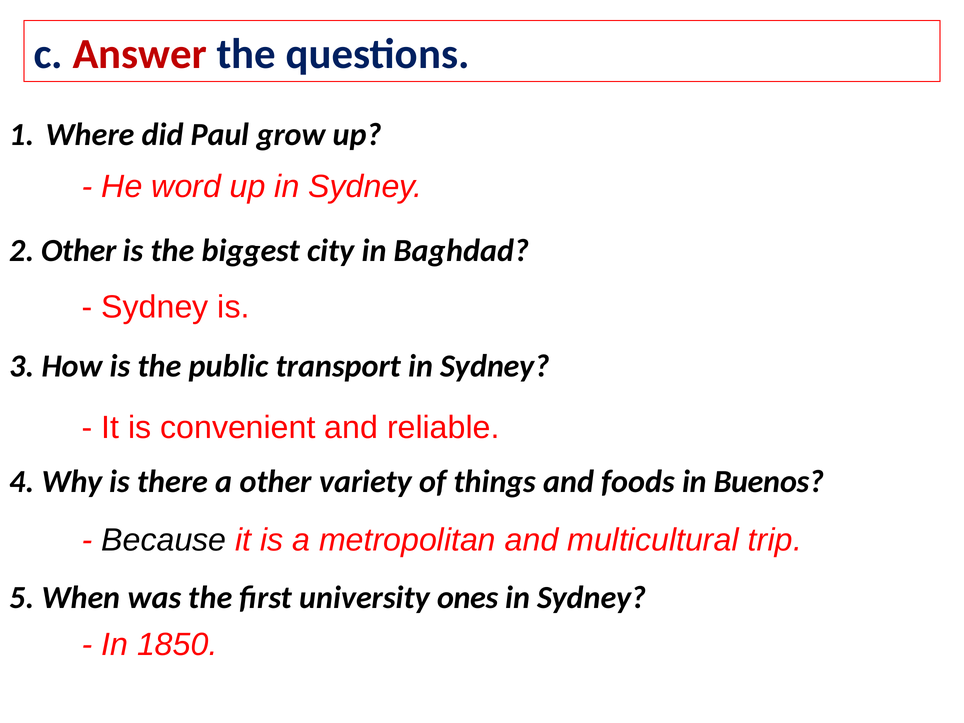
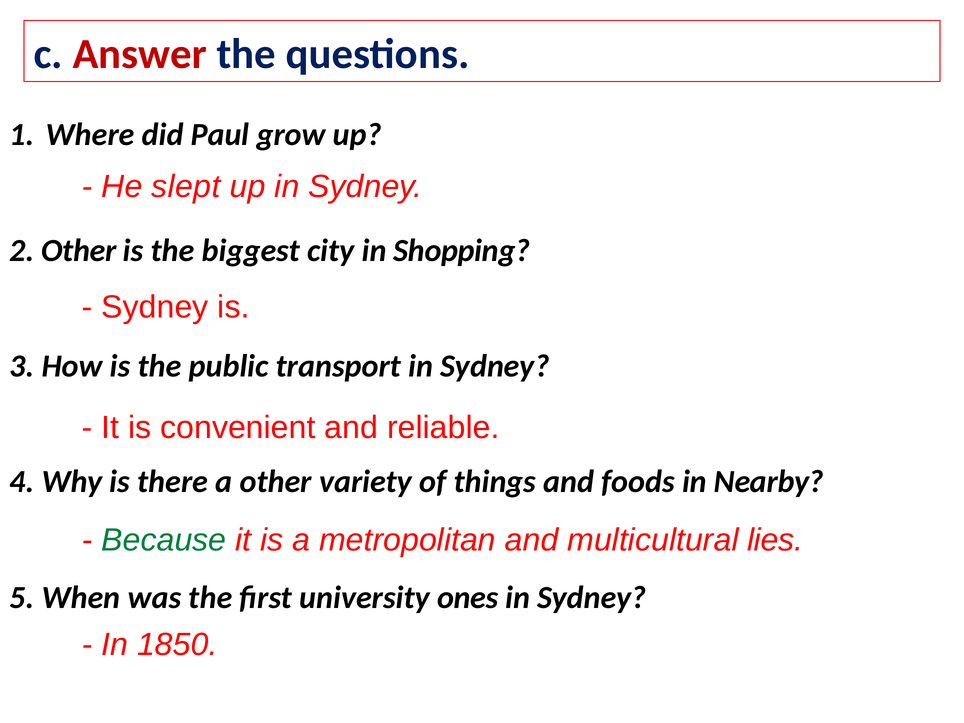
word: word -> slept
Baghdad: Baghdad -> Shopping
Buenos: Buenos -> Nearby
Because colour: black -> green
trip: trip -> lies
